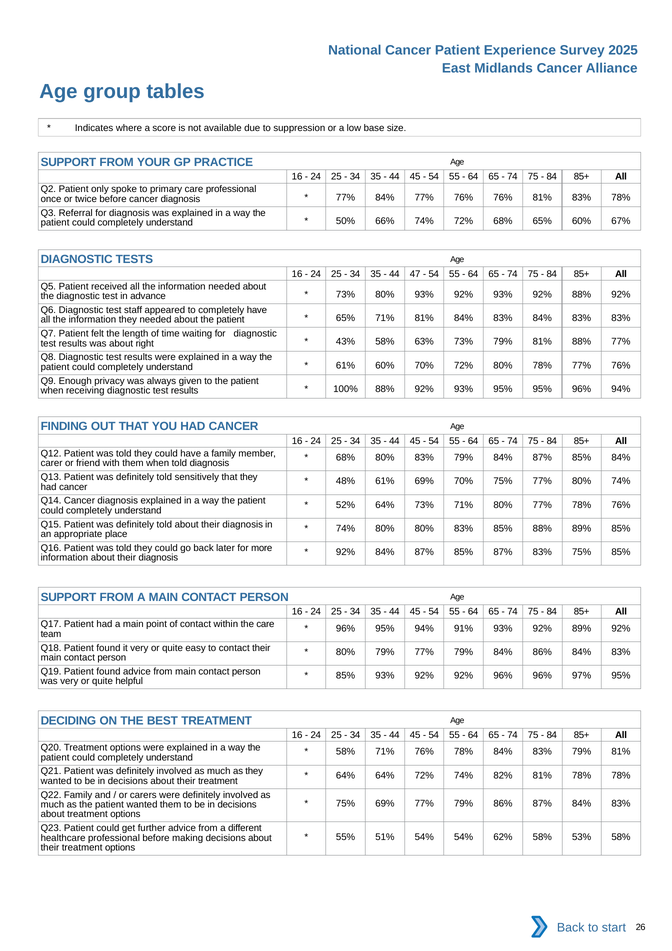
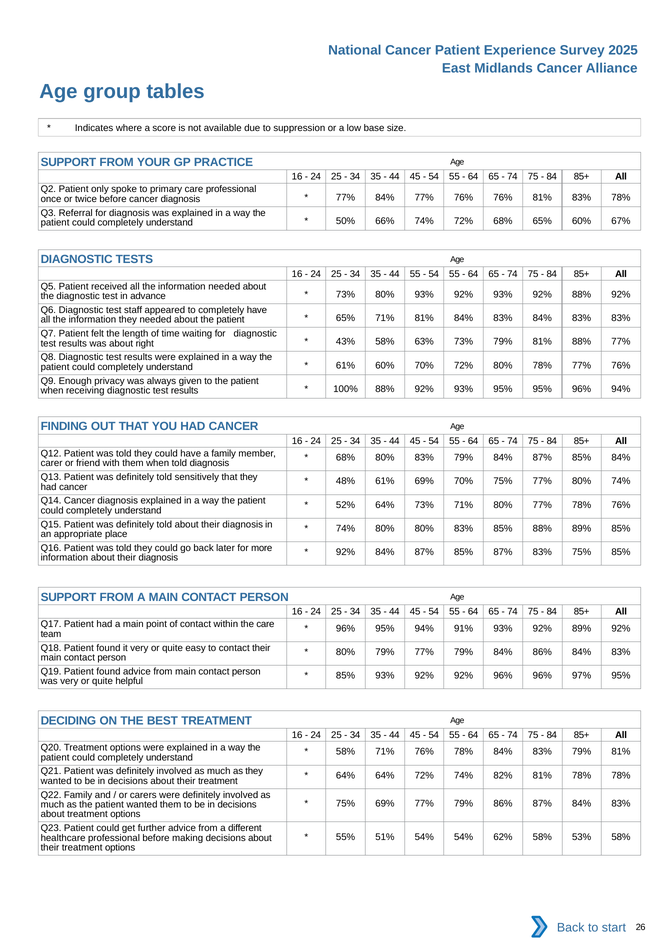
44 47: 47 -> 55
